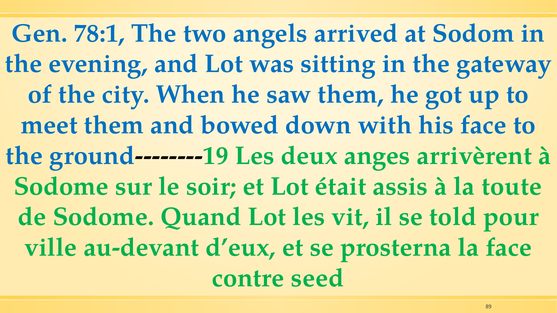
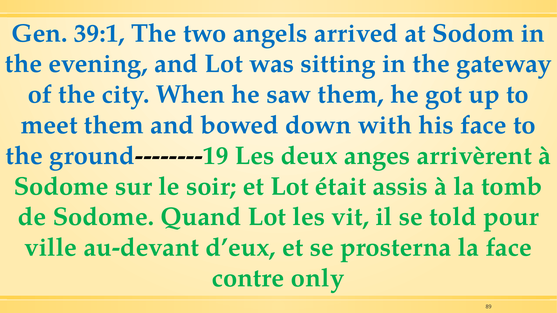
78:1: 78:1 -> 39:1
toute: toute -> tomb
seed: seed -> only
